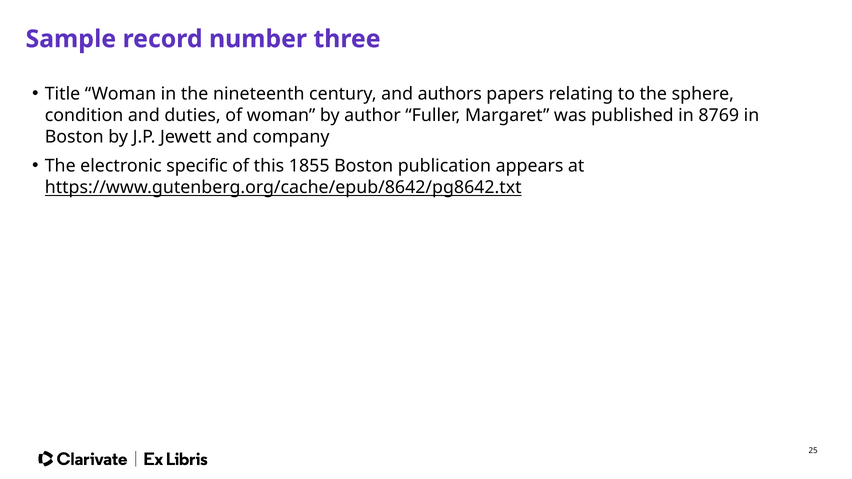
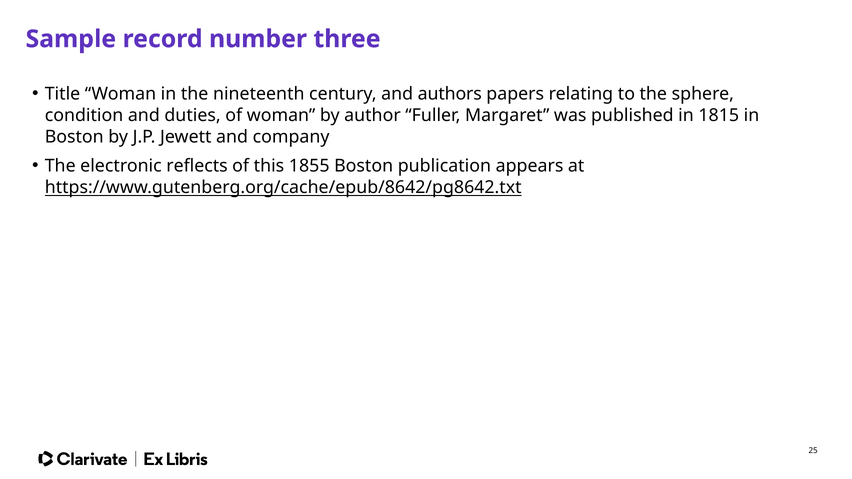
8769: 8769 -> 1815
specific: specific -> reflects
